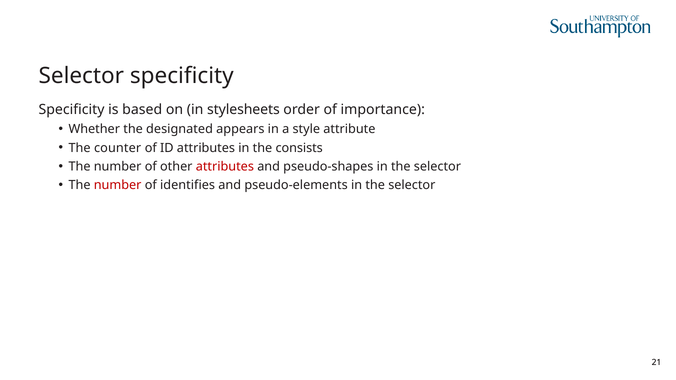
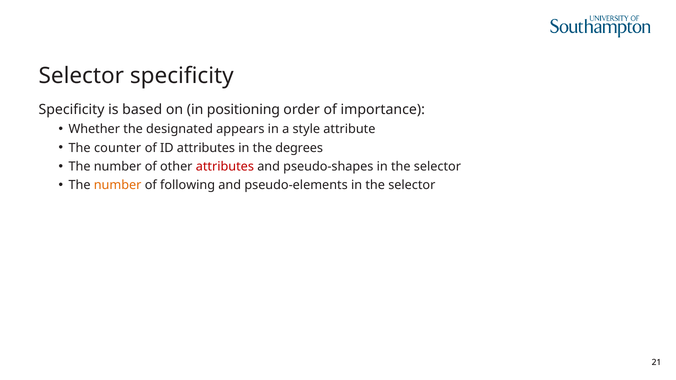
stylesheets: stylesheets -> positioning
consists: consists -> degrees
number at (118, 185) colour: red -> orange
identifies: identifies -> following
